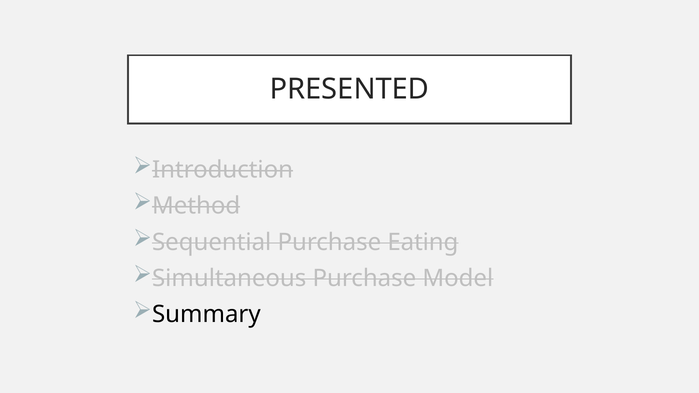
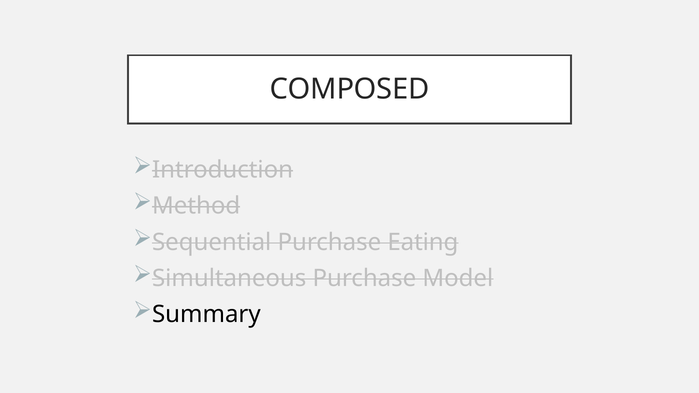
PRESENTED: PRESENTED -> COMPOSED
